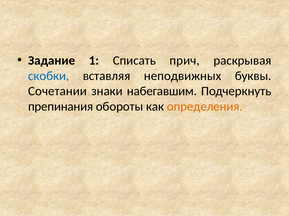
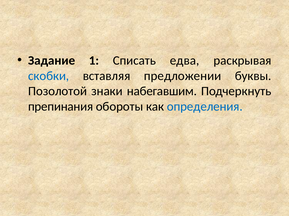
прич: прич -> едва
неподвижных: неподвижных -> предложении
Сочетании: Сочетании -> Позолотой
определения colour: orange -> blue
